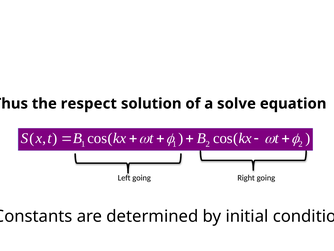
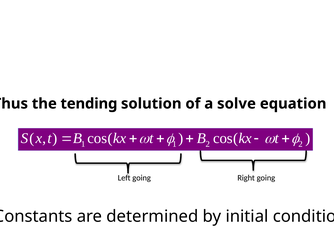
respect: respect -> tending
